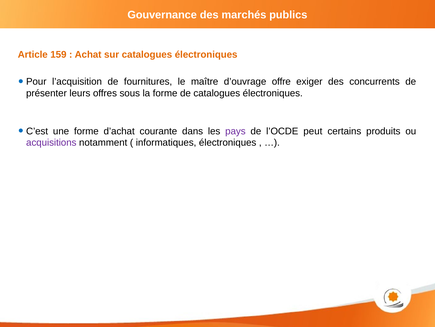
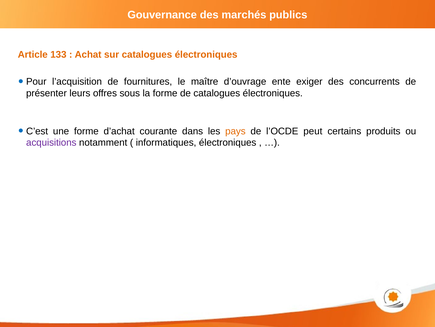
159: 159 -> 133
offre: offre -> ente
pays colour: purple -> orange
